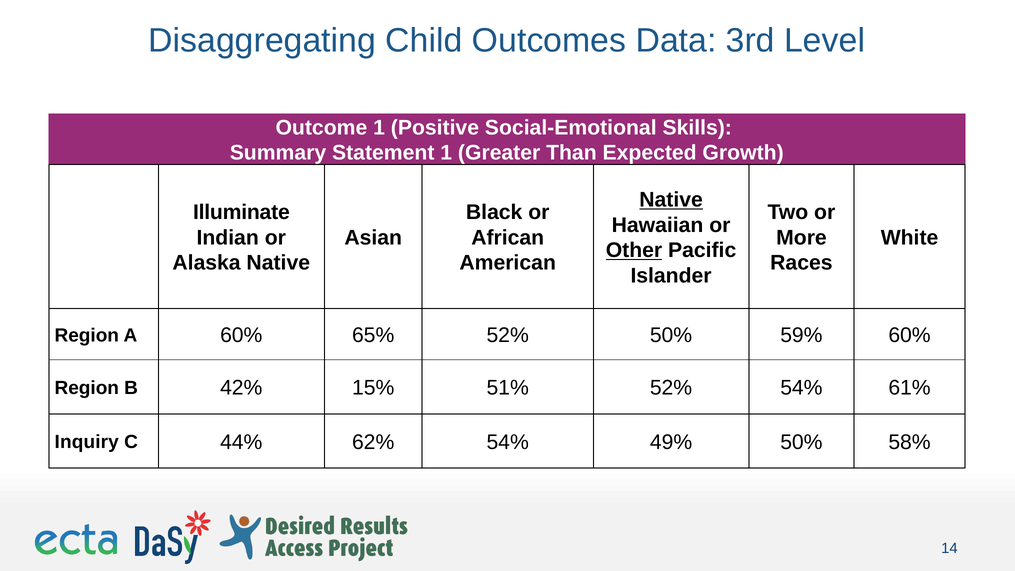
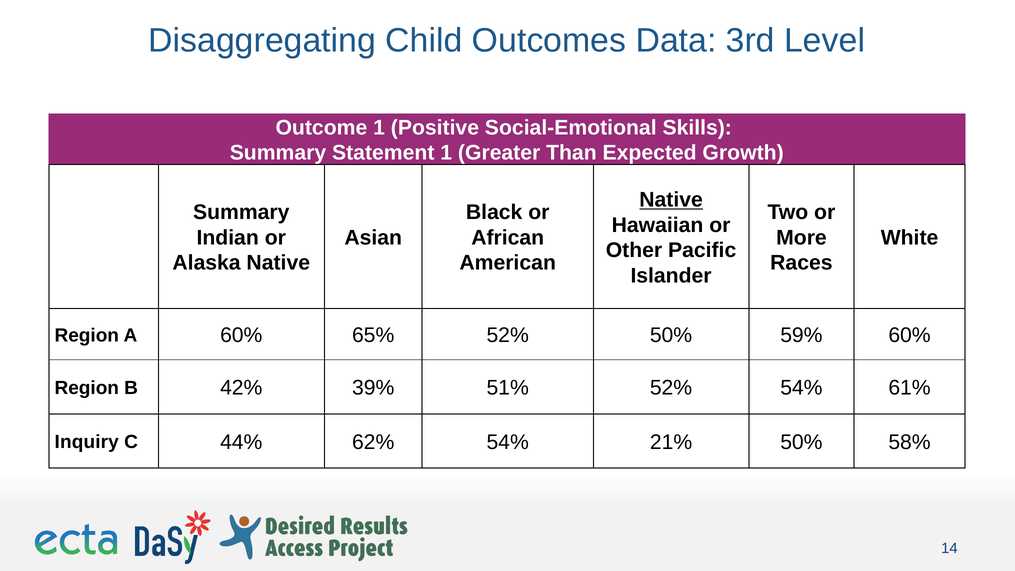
Illuminate at (241, 212): Illuminate -> Summary
Other underline: present -> none
15%: 15% -> 39%
49%: 49% -> 21%
